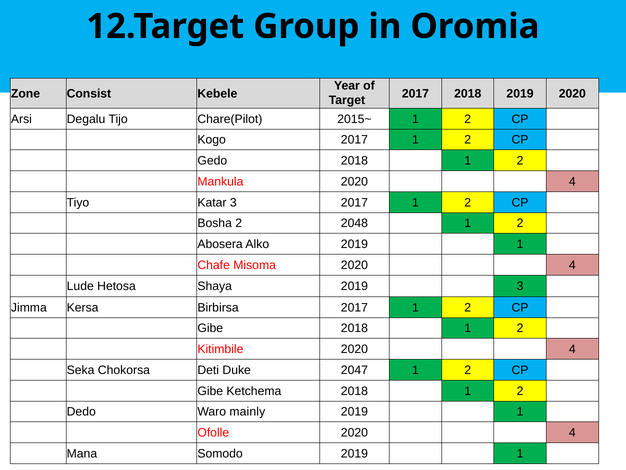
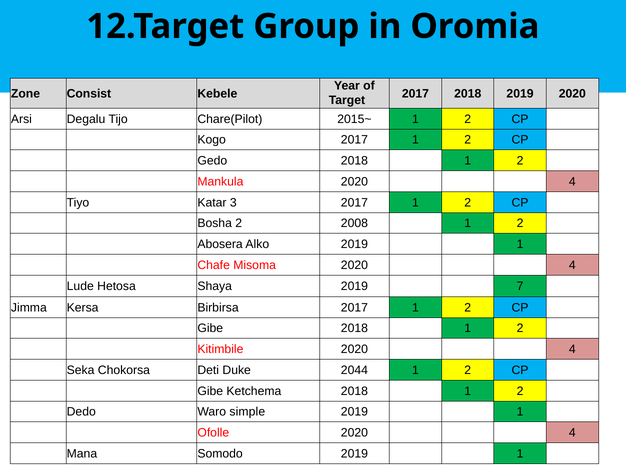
2048: 2048 -> 2008
2019 3: 3 -> 7
2047: 2047 -> 2044
mainly: mainly -> simple
